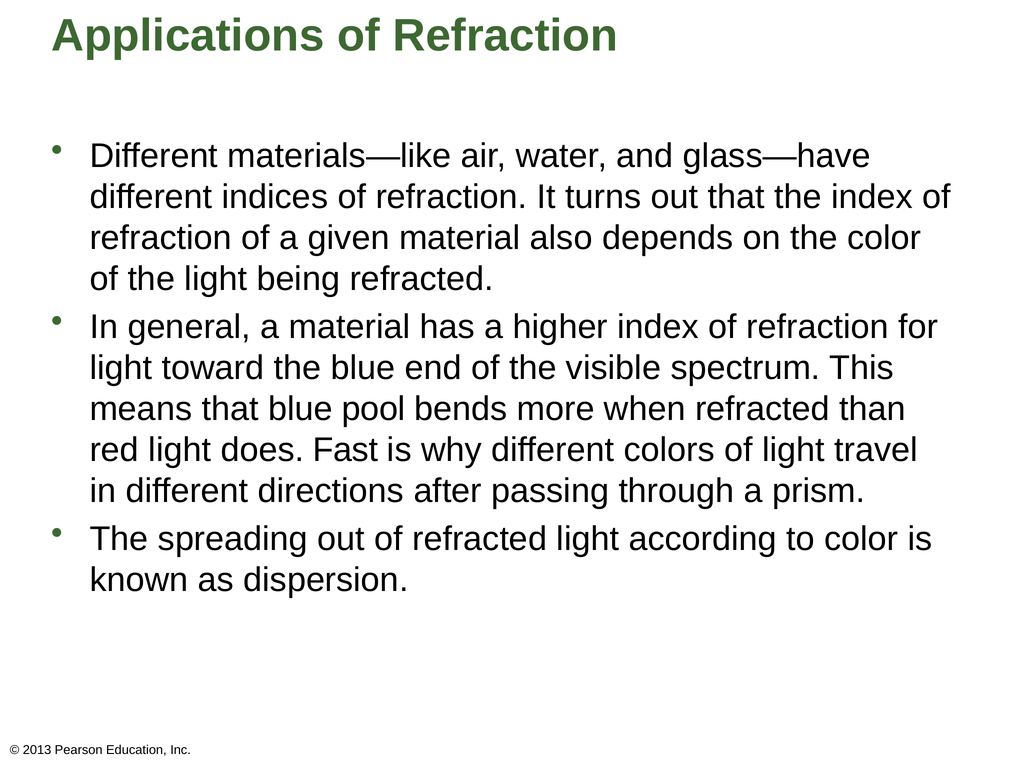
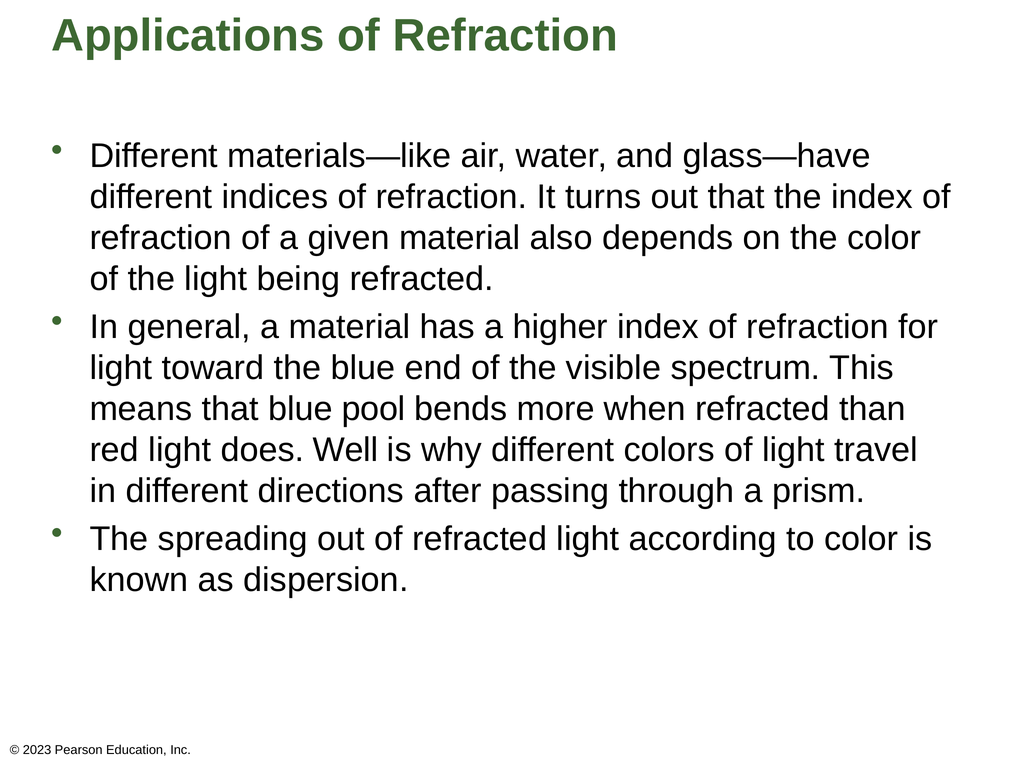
Fast: Fast -> Well
2013: 2013 -> 2023
